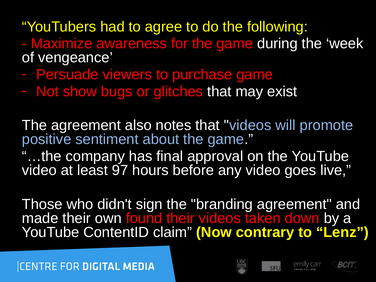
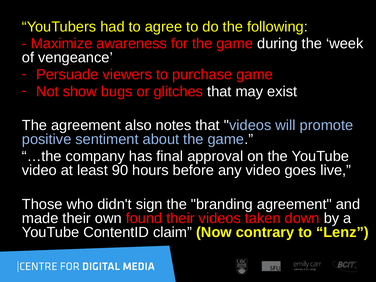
97: 97 -> 90
